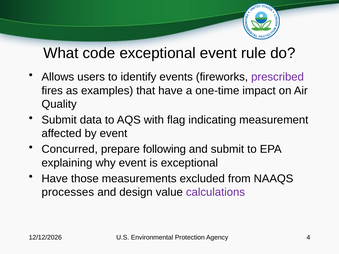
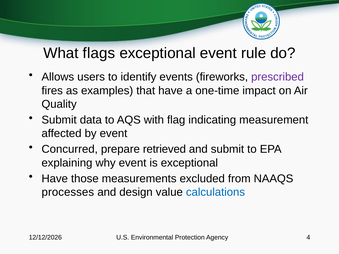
code: code -> flags
following: following -> retrieved
calculations colour: purple -> blue
